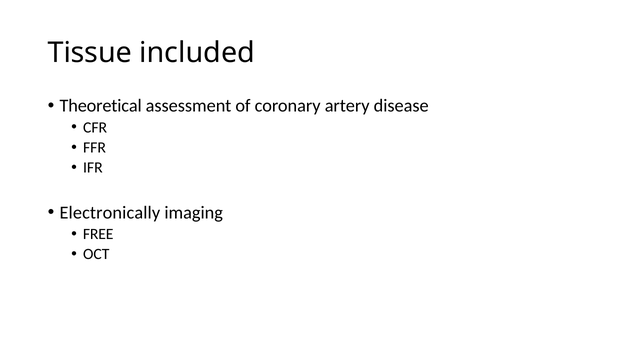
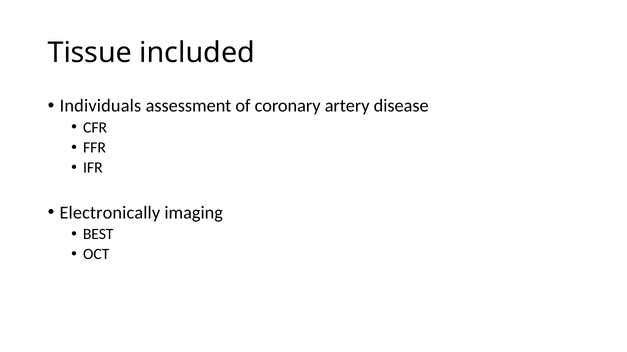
Theoretical: Theoretical -> Individuals
FREE: FREE -> BEST
